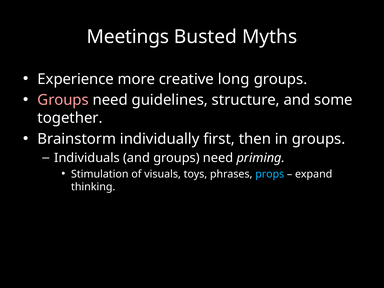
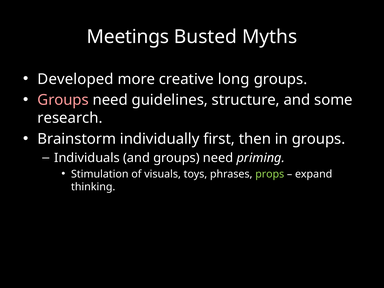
Experience: Experience -> Developed
together: together -> research
props colour: light blue -> light green
